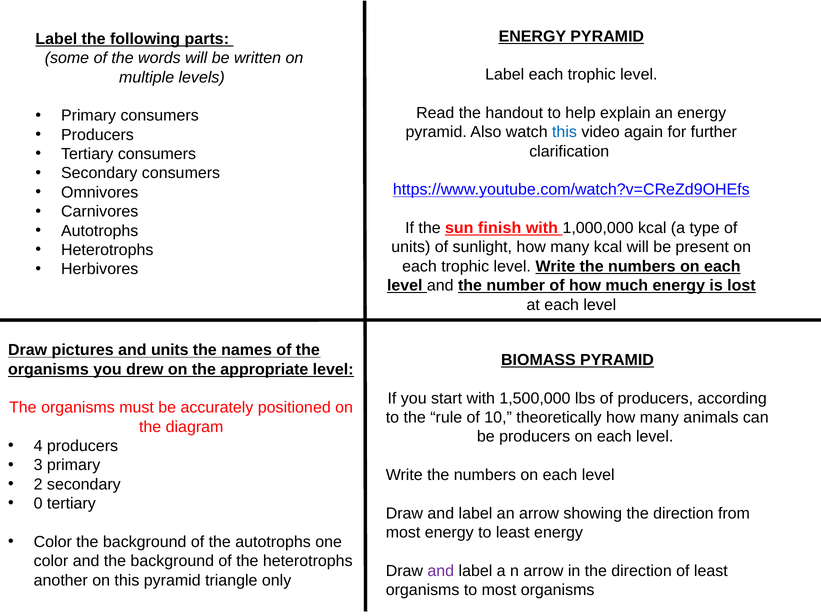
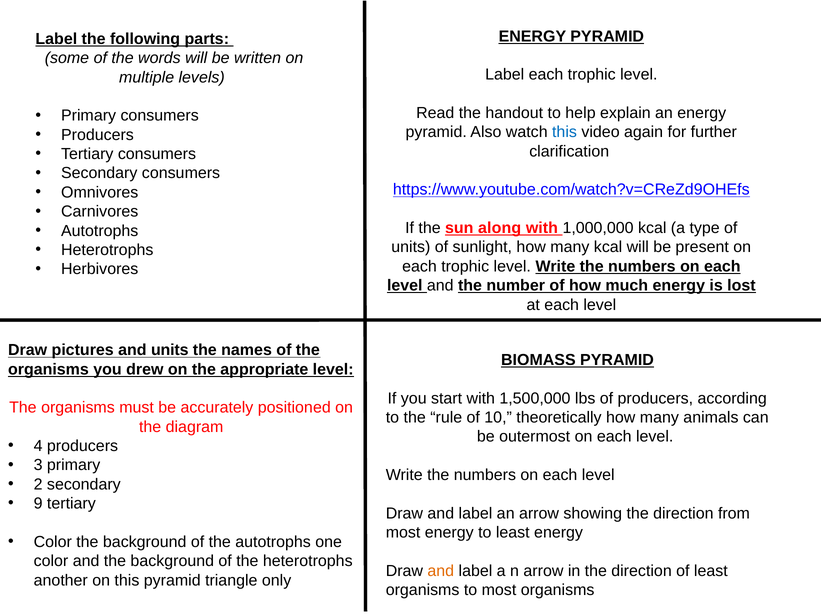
finish: finish -> along
be producers: producers -> outermost
0: 0 -> 9
and at (441, 571) colour: purple -> orange
